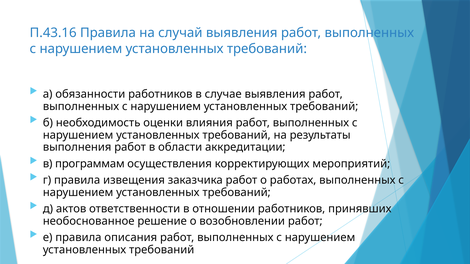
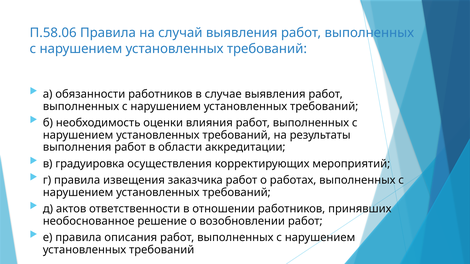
П.43.16: П.43.16 -> П.58.06
программам: программам -> градуировка
